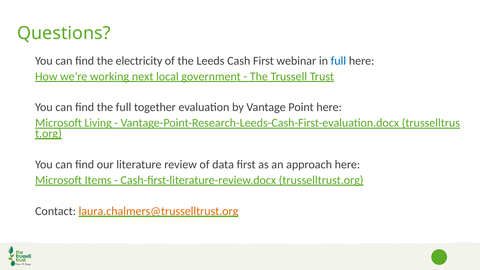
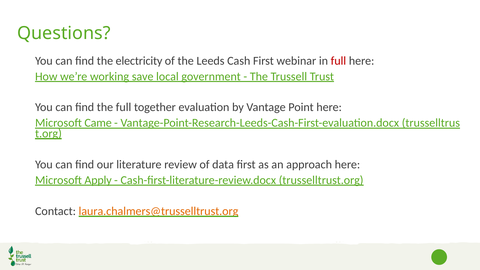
full at (338, 61) colour: blue -> red
next: next -> save
Living: Living -> Came
Items: Items -> Apply
